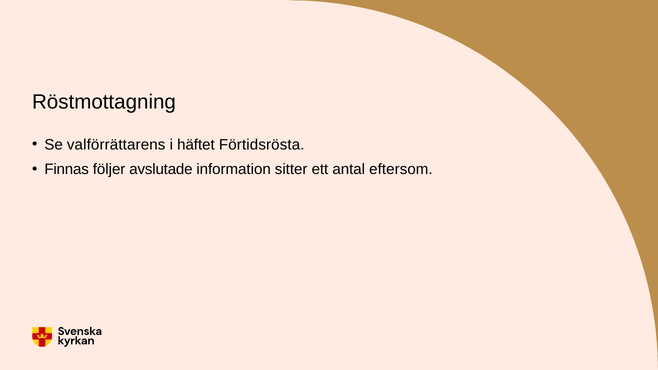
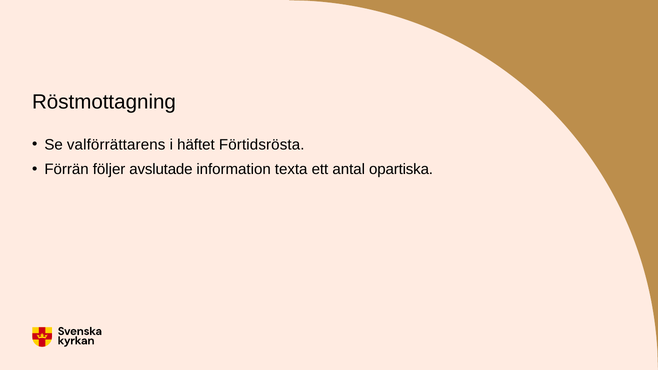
Finnas: Finnas -> Förrän
sitter: sitter -> texta
eftersom: eftersom -> opartiska
